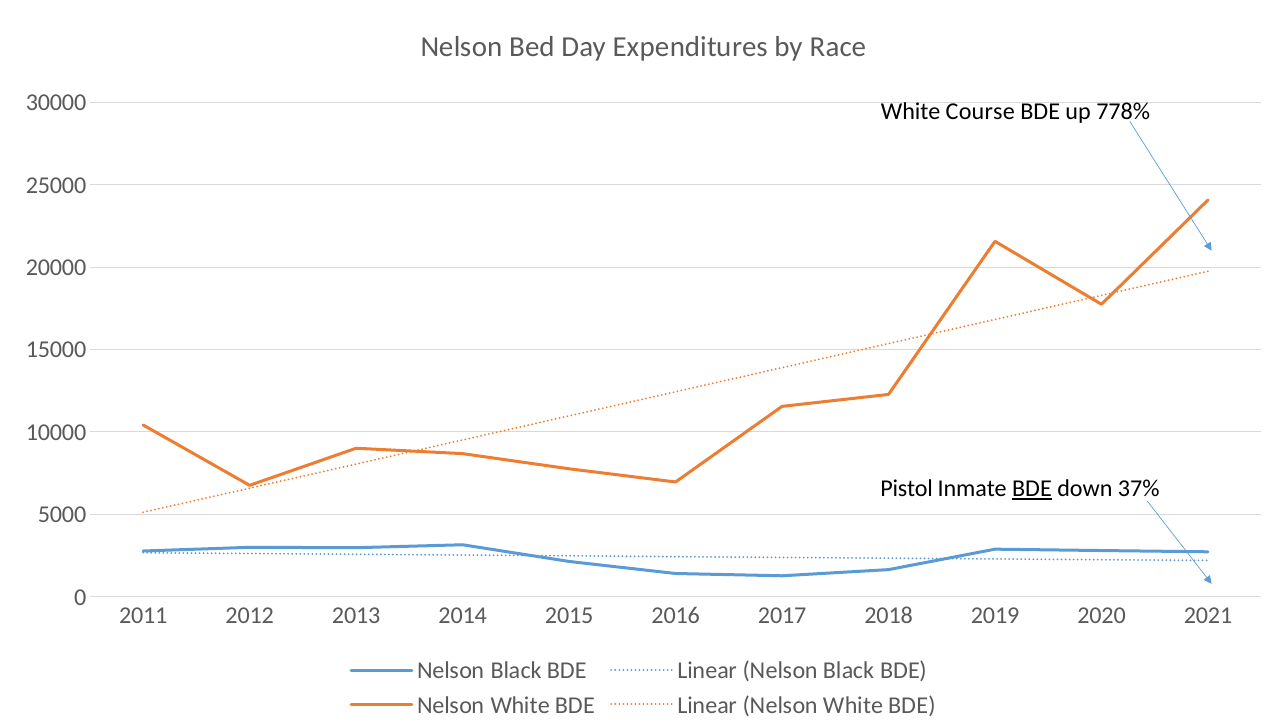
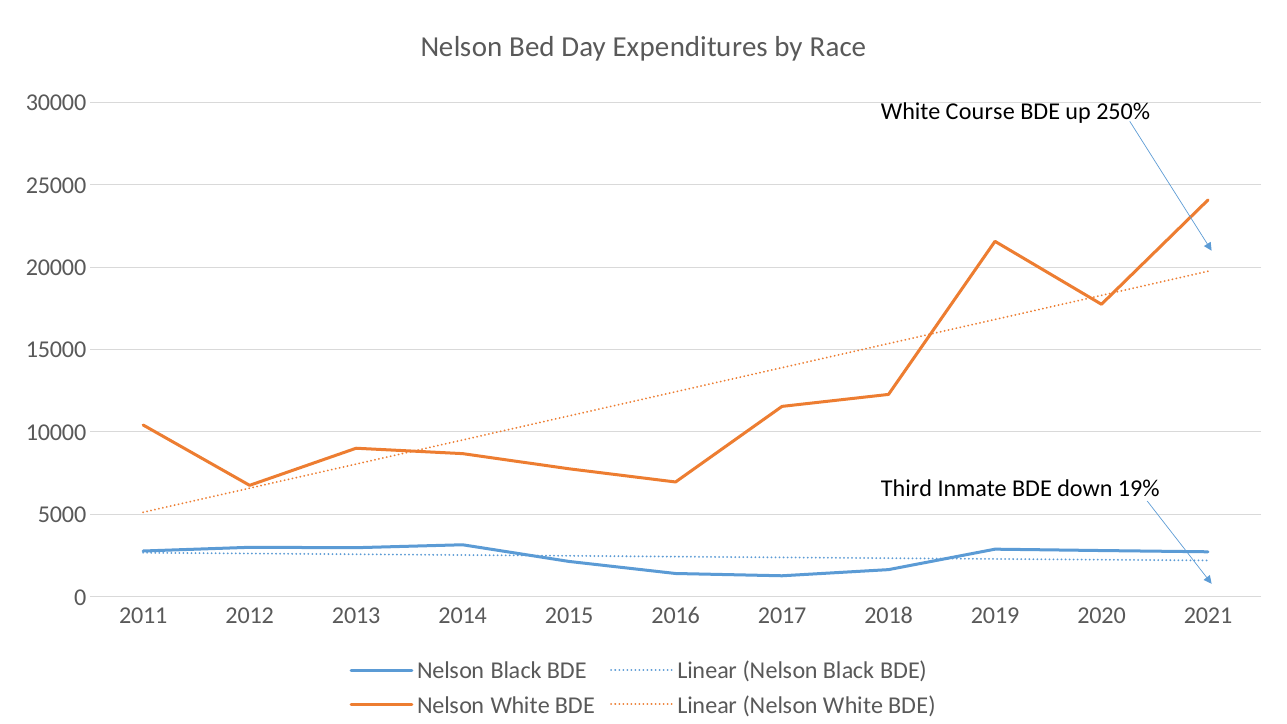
778%: 778% -> 250%
Pistol: Pistol -> Third
BDE at (1032, 489) underline: present -> none
37%: 37% -> 19%
